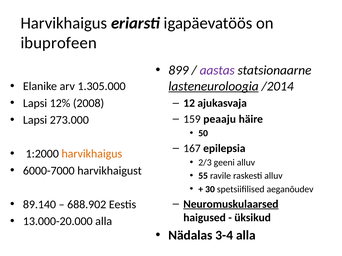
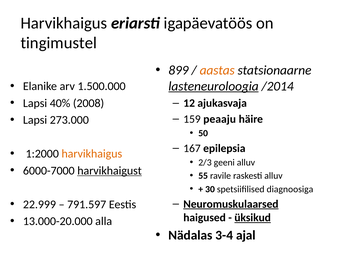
ibuprofeen: ibuprofeen -> tingimustel
aastas colour: purple -> orange
1.305.000: 1.305.000 -> 1.500.000
12%: 12% -> 40%
harvikhaigust underline: none -> present
aeganõudev: aeganõudev -> diagnoosiga
89.140: 89.140 -> 22.999
688.902: 688.902 -> 791.597
üksikud underline: none -> present
3-4 alla: alla -> ajal
